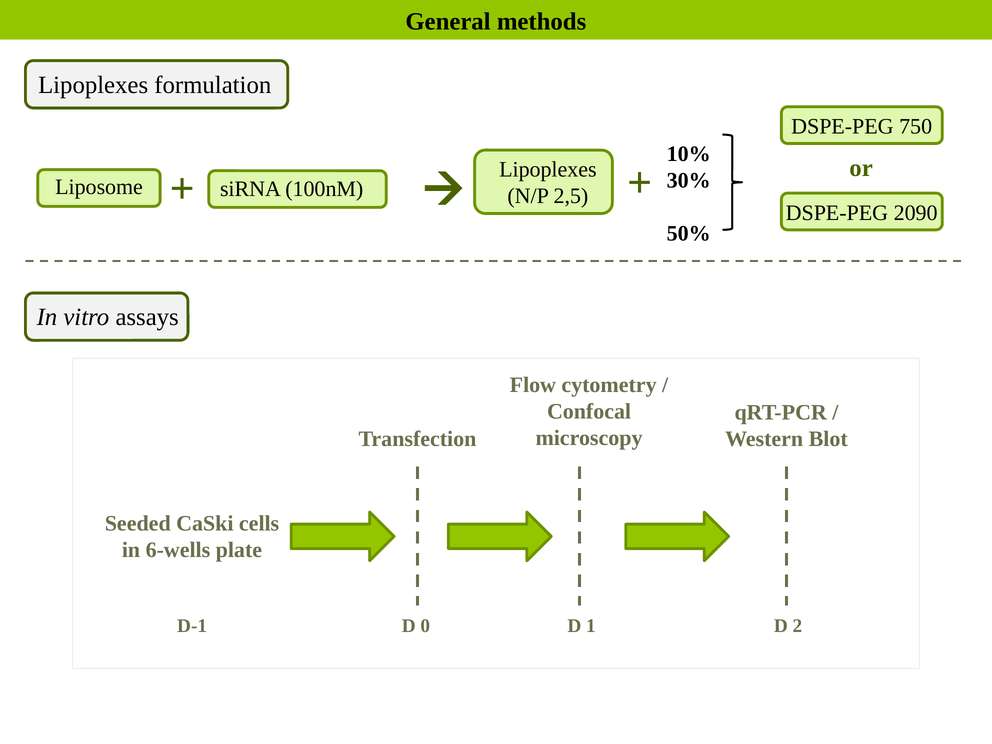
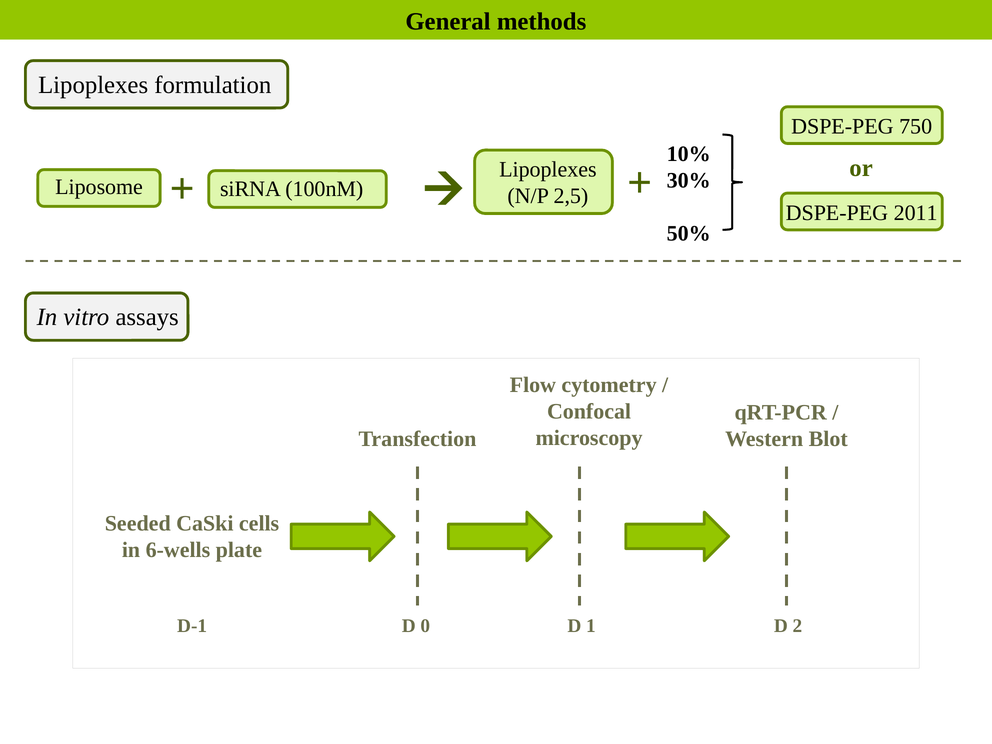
2090: 2090 -> 2011
